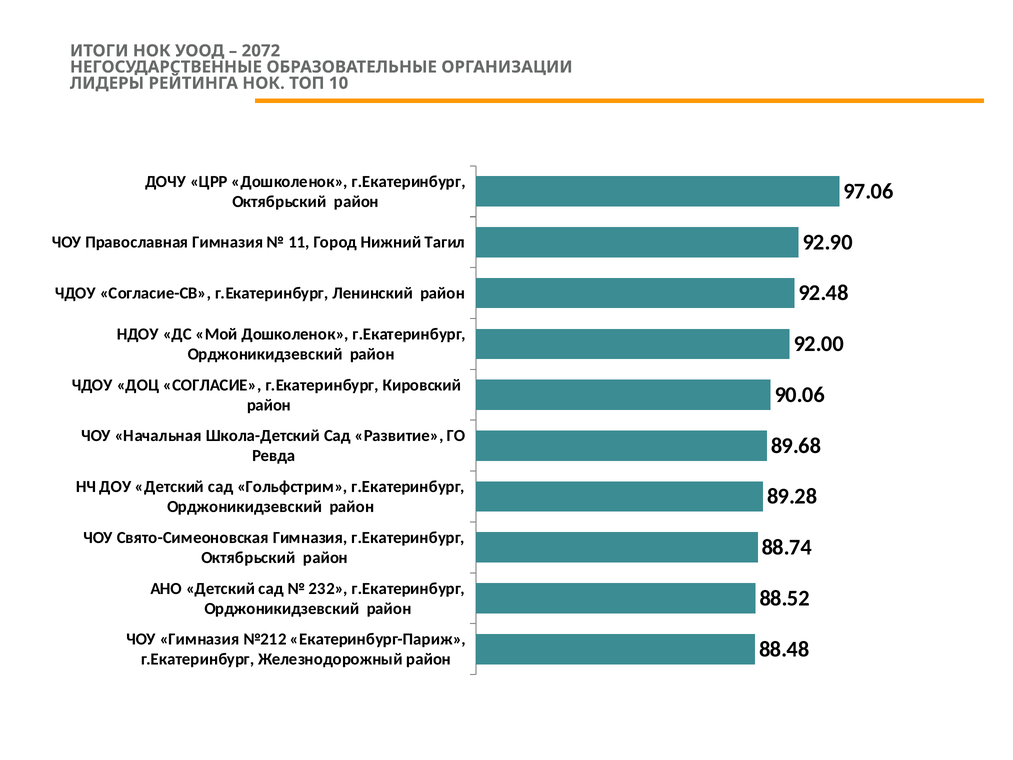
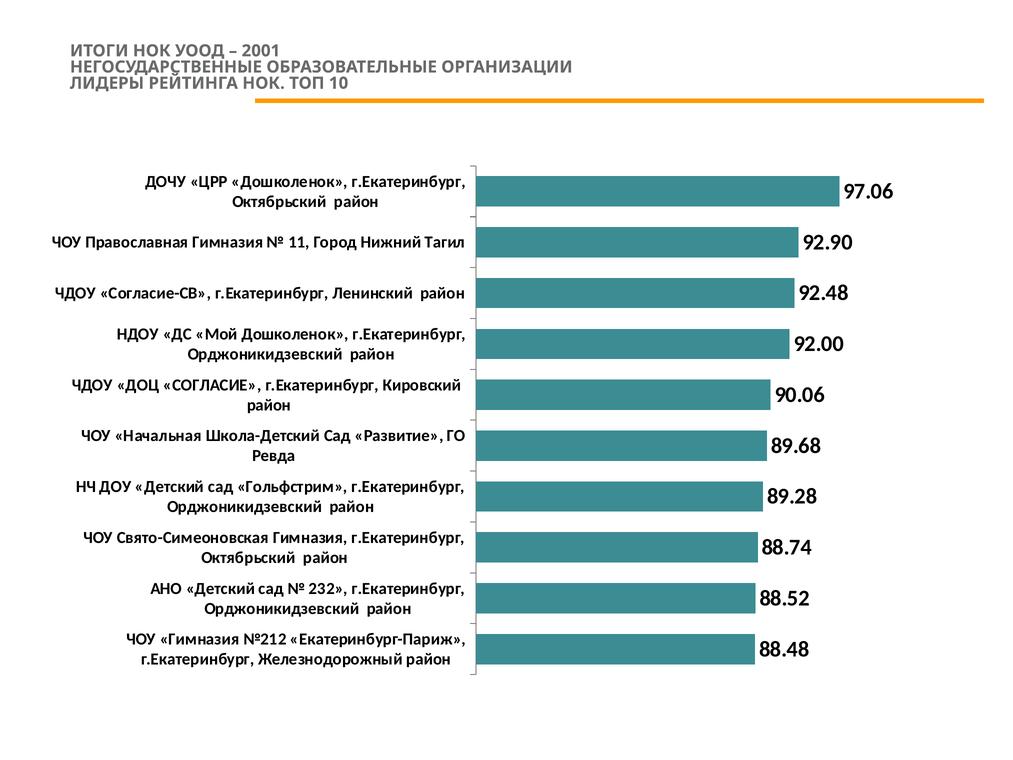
2072: 2072 -> 2001
